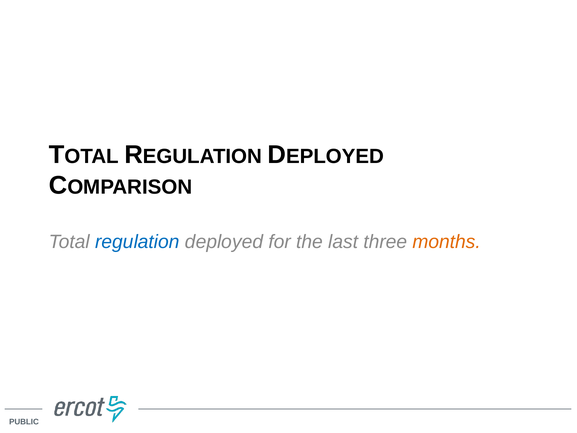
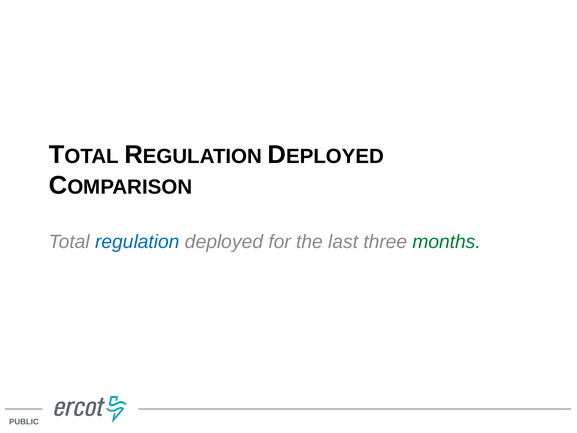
months colour: orange -> green
